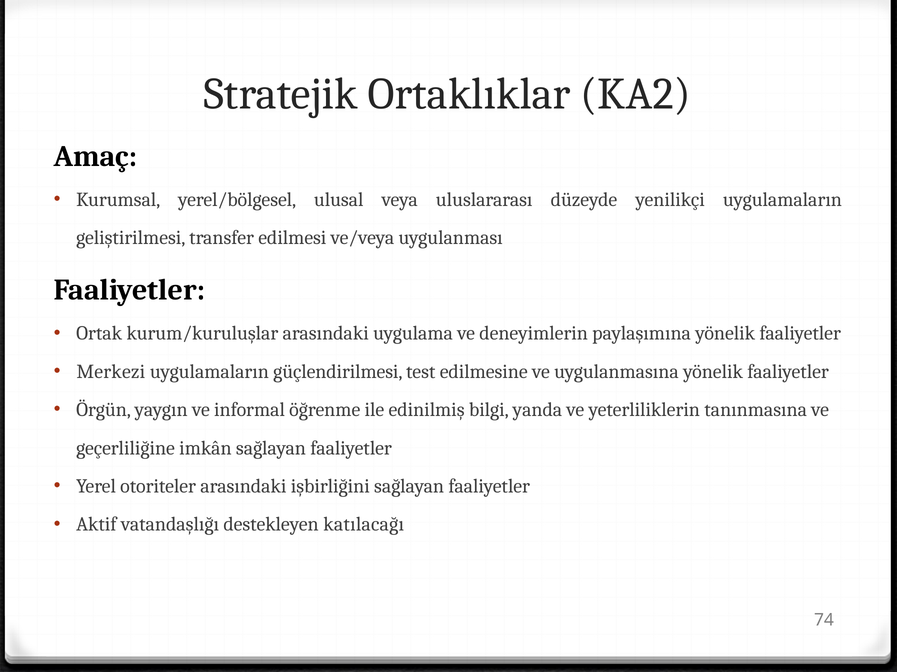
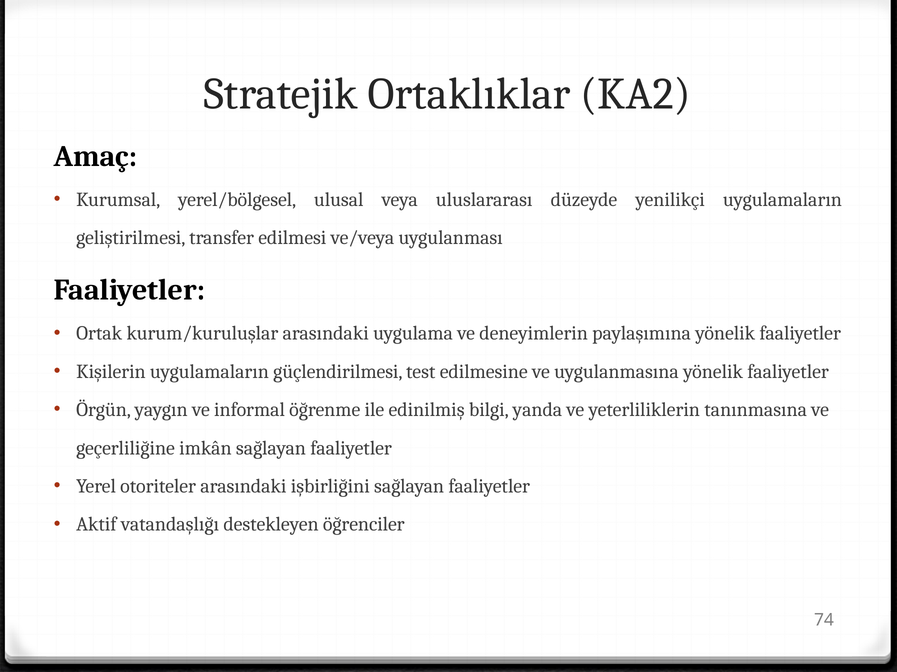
Merkezi: Merkezi -> Kişilerin
katılacağı: katılacağı -> öğrenciler
